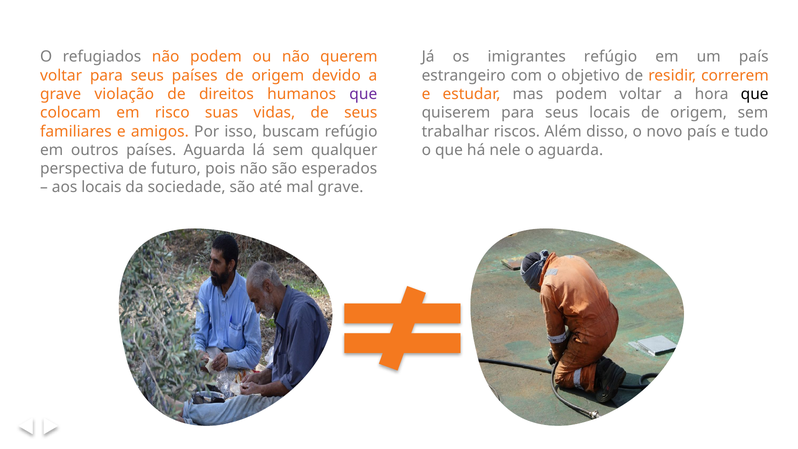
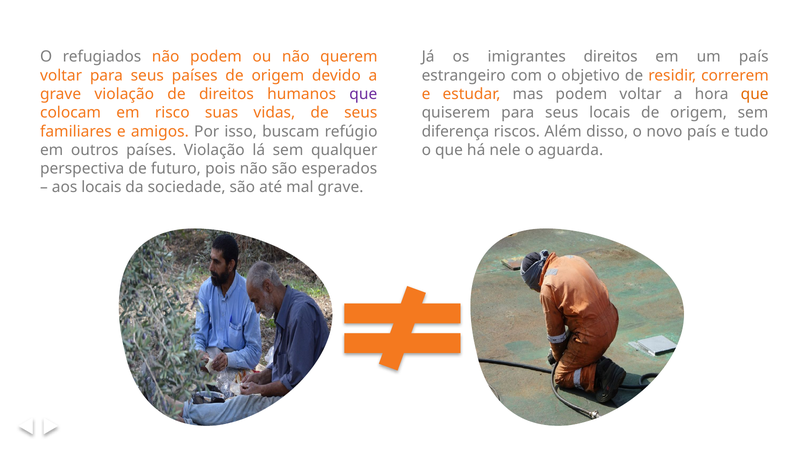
imigrantes refúgio: refúgio -> direitos
que at (755, 94) colour: black -> orange
trabalhar: trabalhar -> diferença
países Aguarda: Aguarda -> Violação
